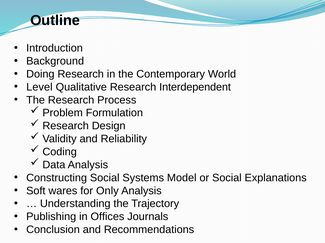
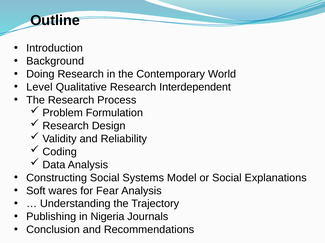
Only: Only -> Fear
Offices: Offices -> Nigeria
